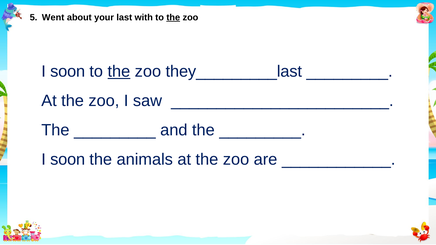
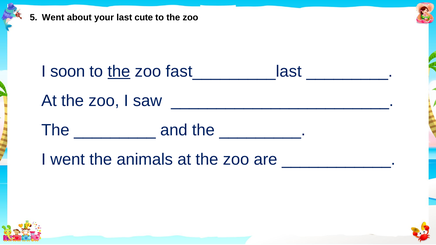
with: with -> cute
the at (173, 18) underline: present -> none
they_________last: they_________last -> fast_________last
soon at (68, 160): soon -> went
